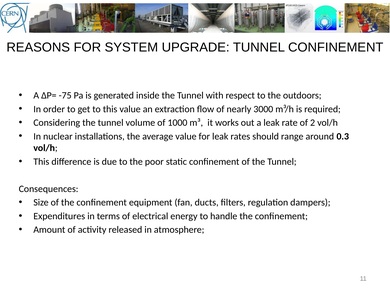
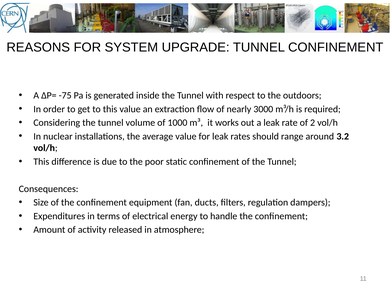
0.3: 0.3 -> 3.2
